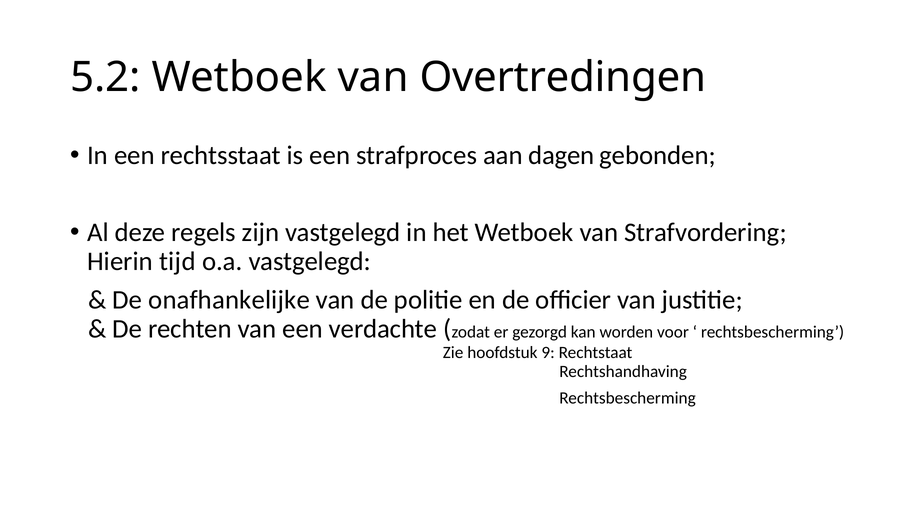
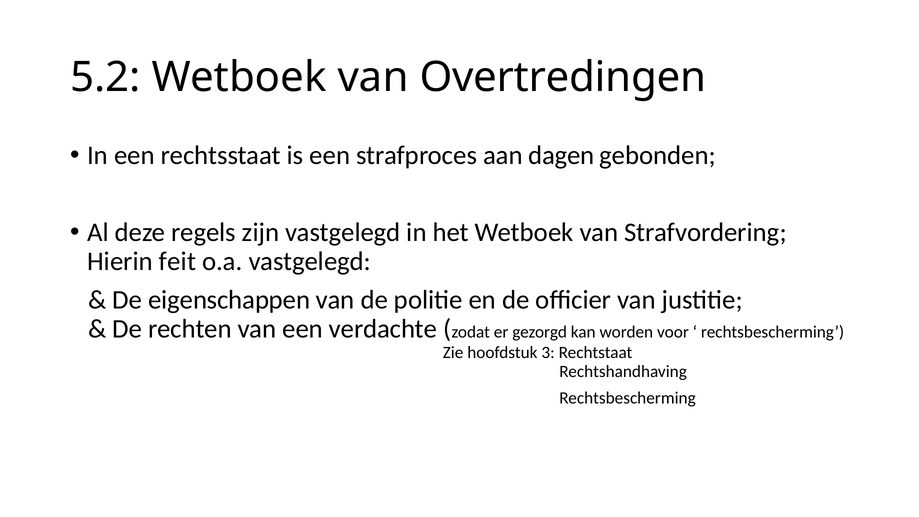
tijd: tijd -> feit
onafhankelijke: onafhankelijke -> eigenschappen
9: 9 -> 3
